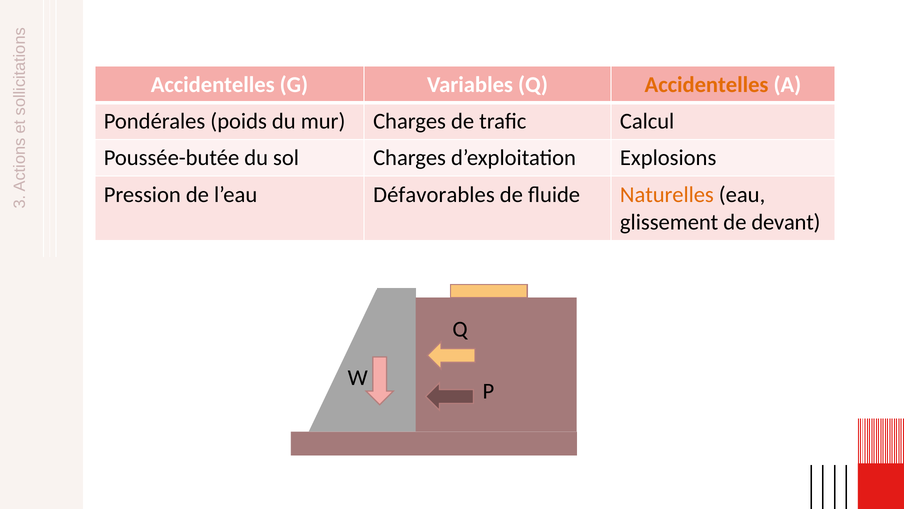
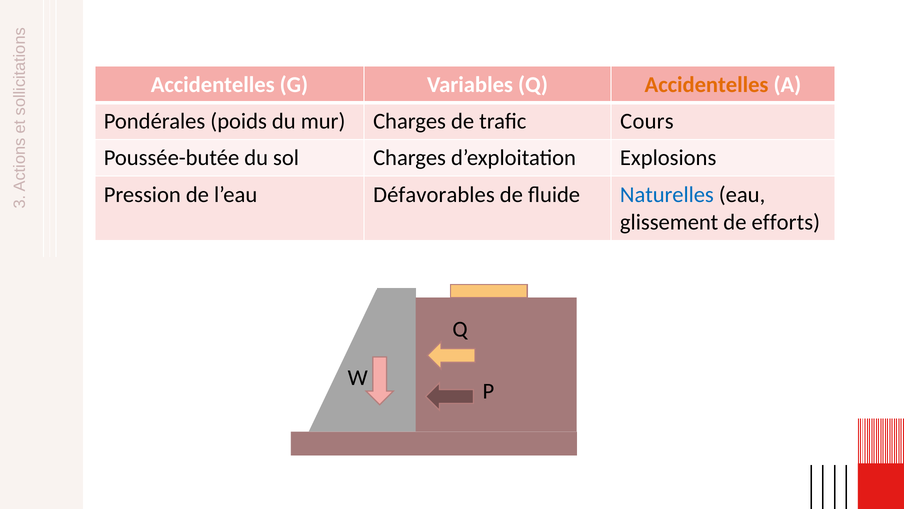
Calcul: Calcul -> Cours
Naturelles colour: orange -> blue
devant: devant -> efforts
